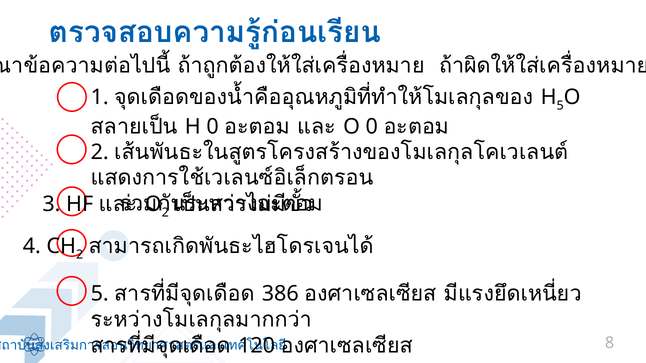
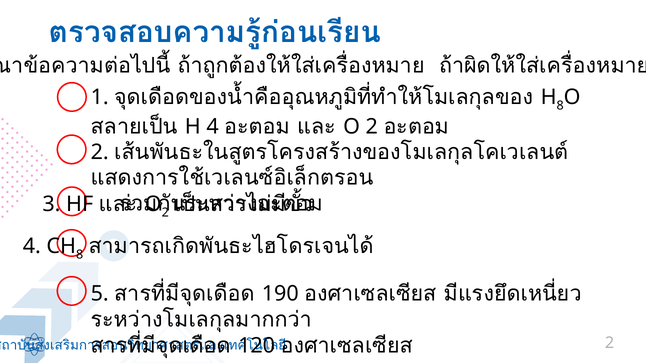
H 5: 5 -> 8
H 0: 0 -> 4
0 at (372, 127): 0 -> 2
2 at (80, 255): 2 -> 8
386: 386 -> 190
8 at (610, 344): 8 -> 2
